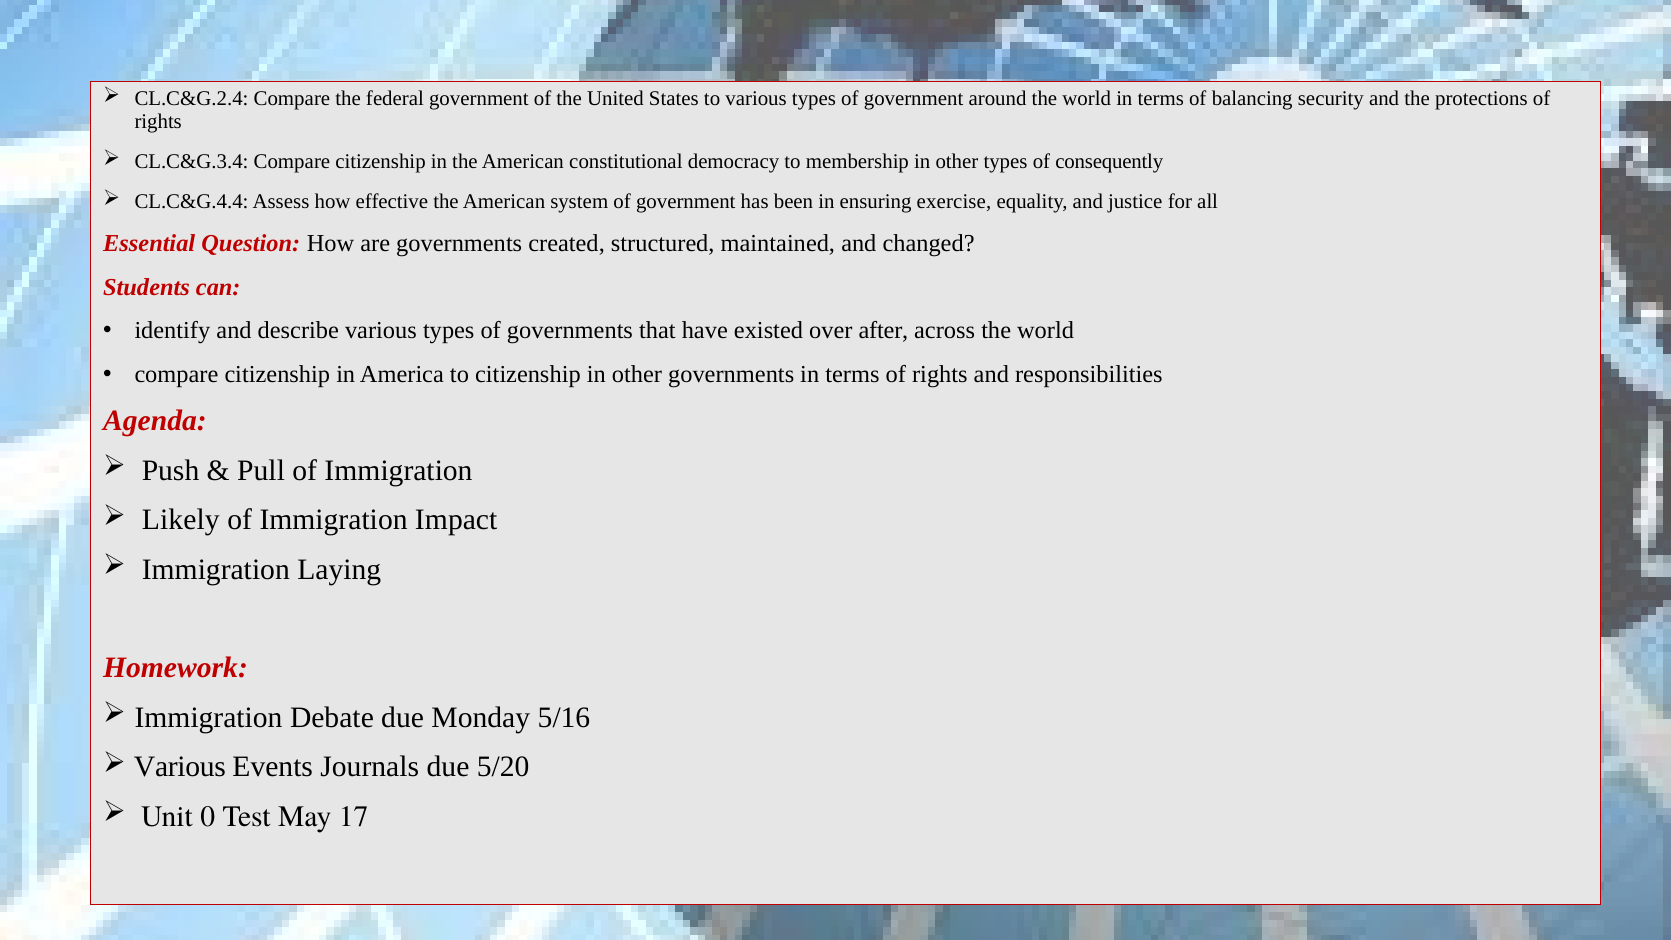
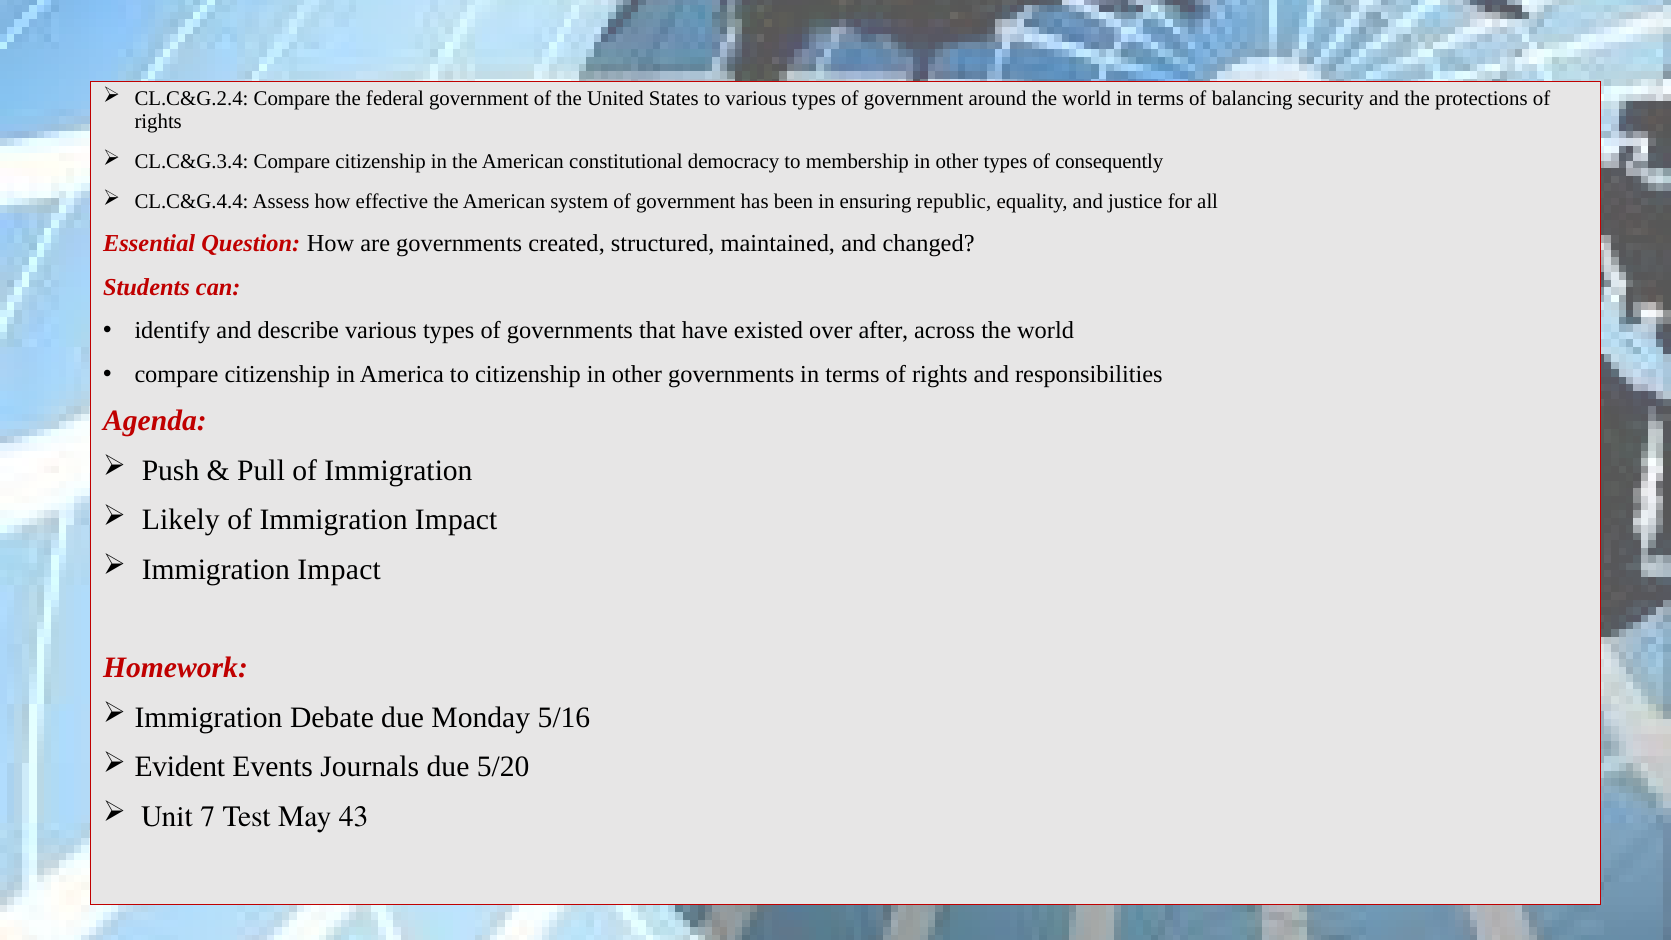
exercise: exercise -> republic
Laying at (339, 569): Laying -> Impact
Various at (180, 767): Various -> Evident
0: 0 -> 7
17: 17 -> 43
